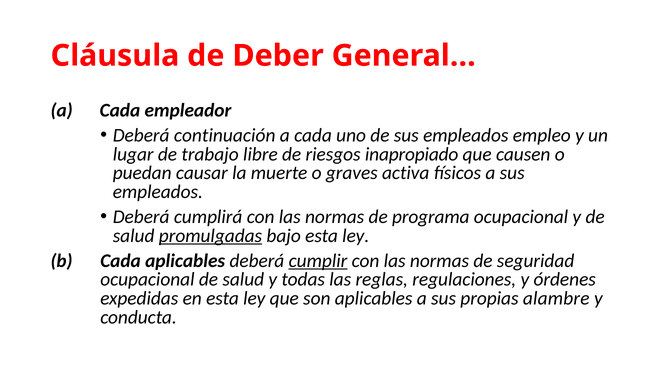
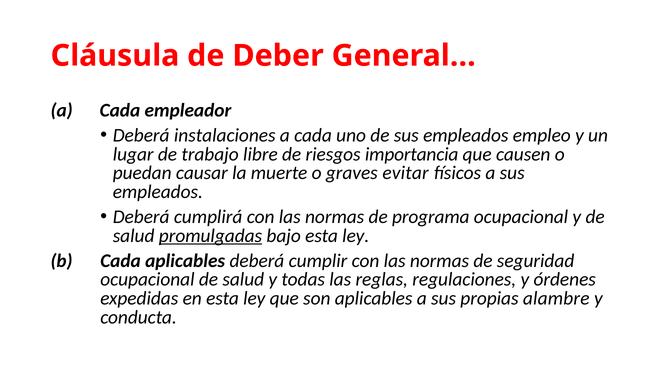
continuación: continuación -> instalaciones
inapropiado: inapropiado -> importancia
activa: activa -> evitar
cumplir underline: present -> none
